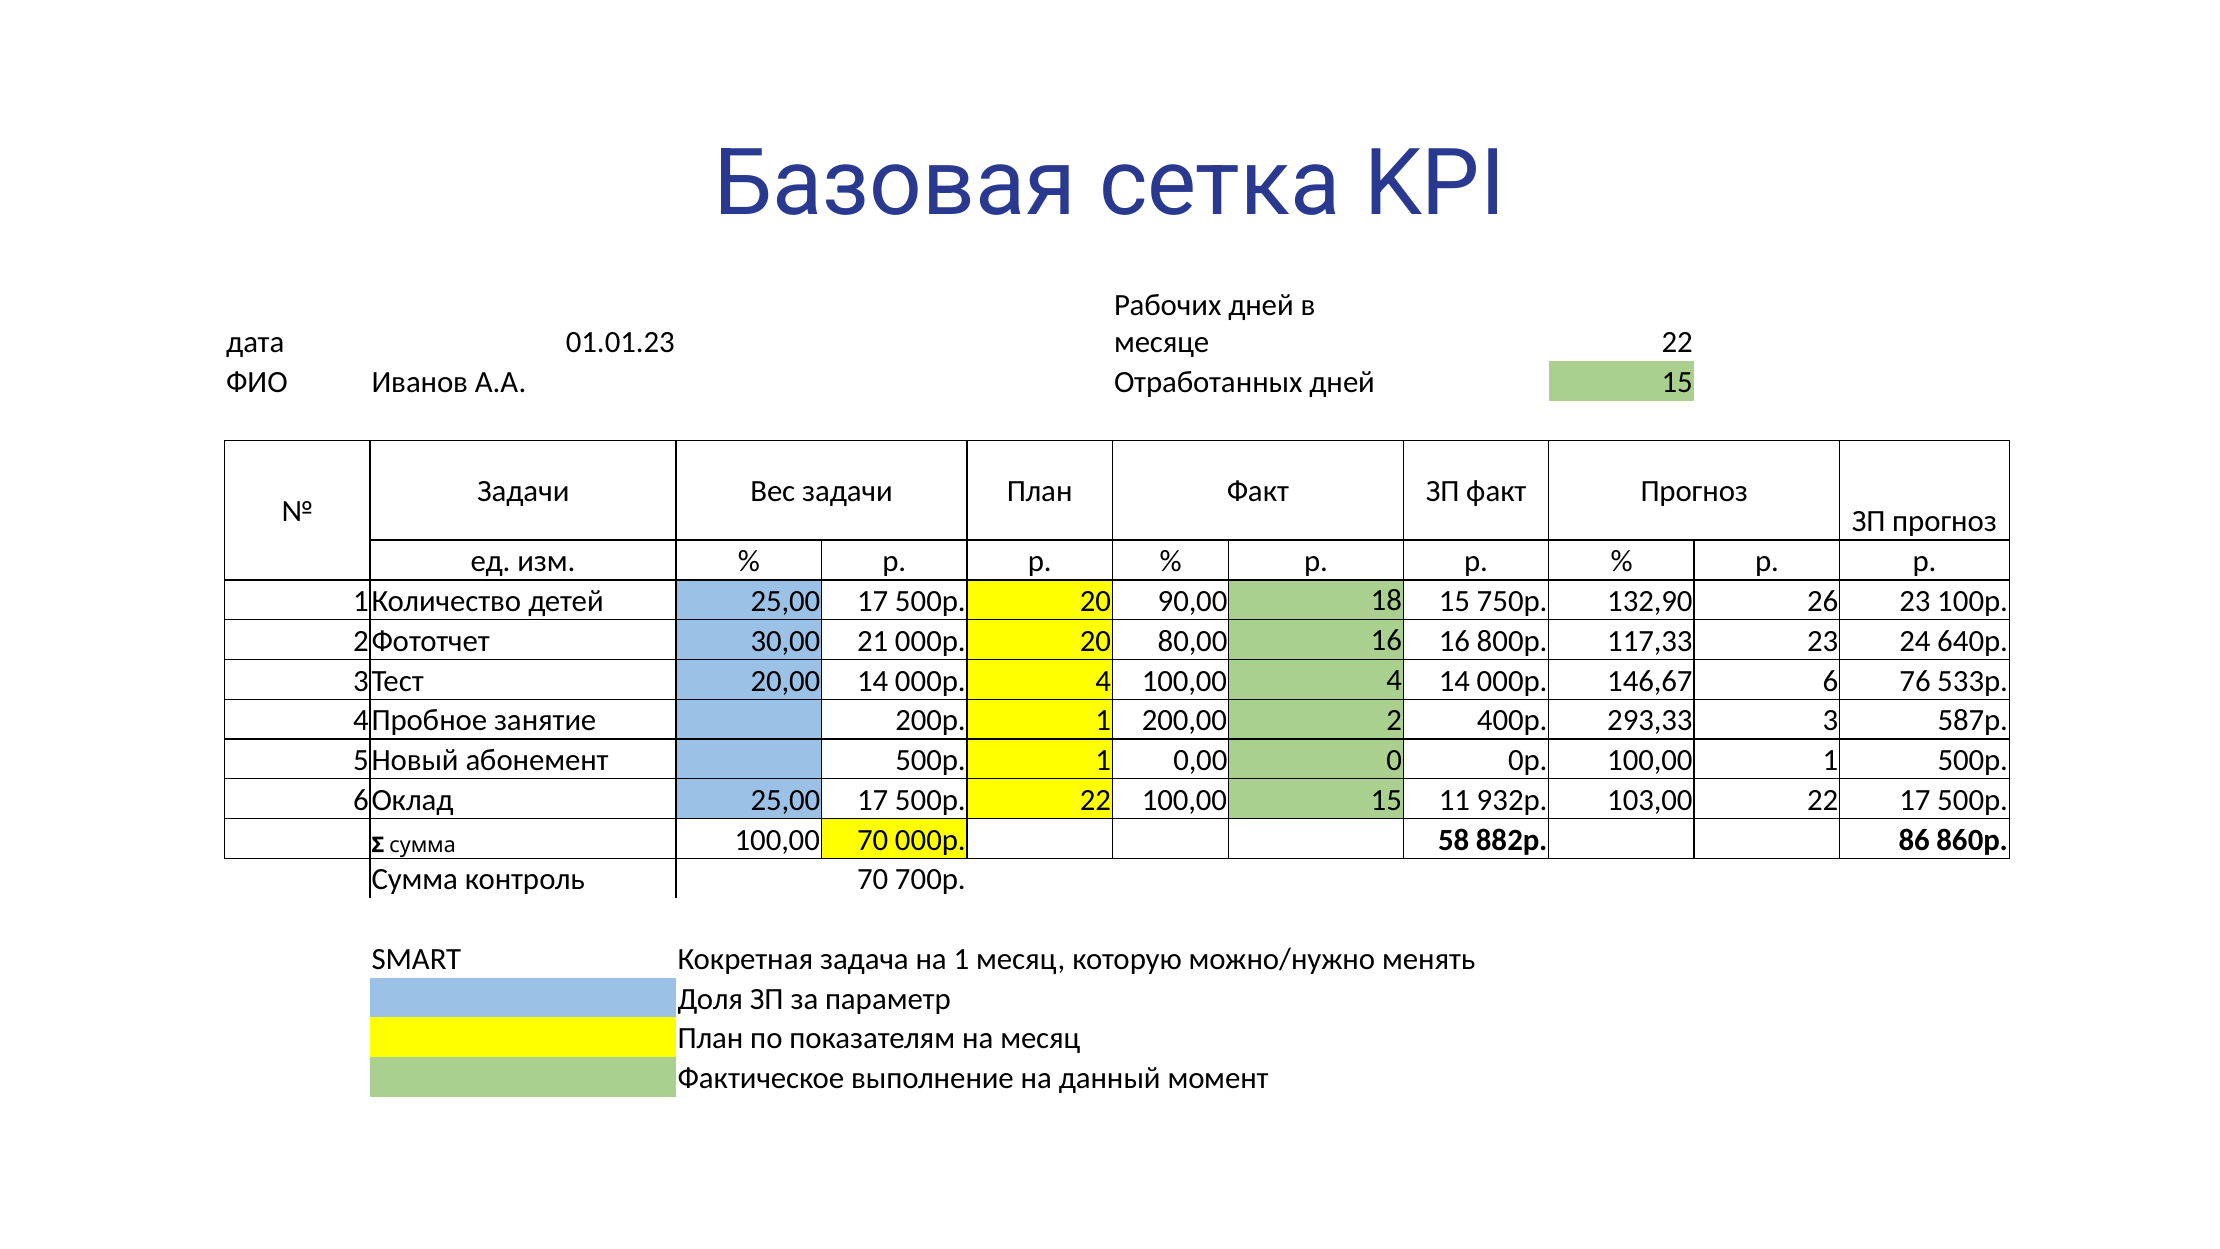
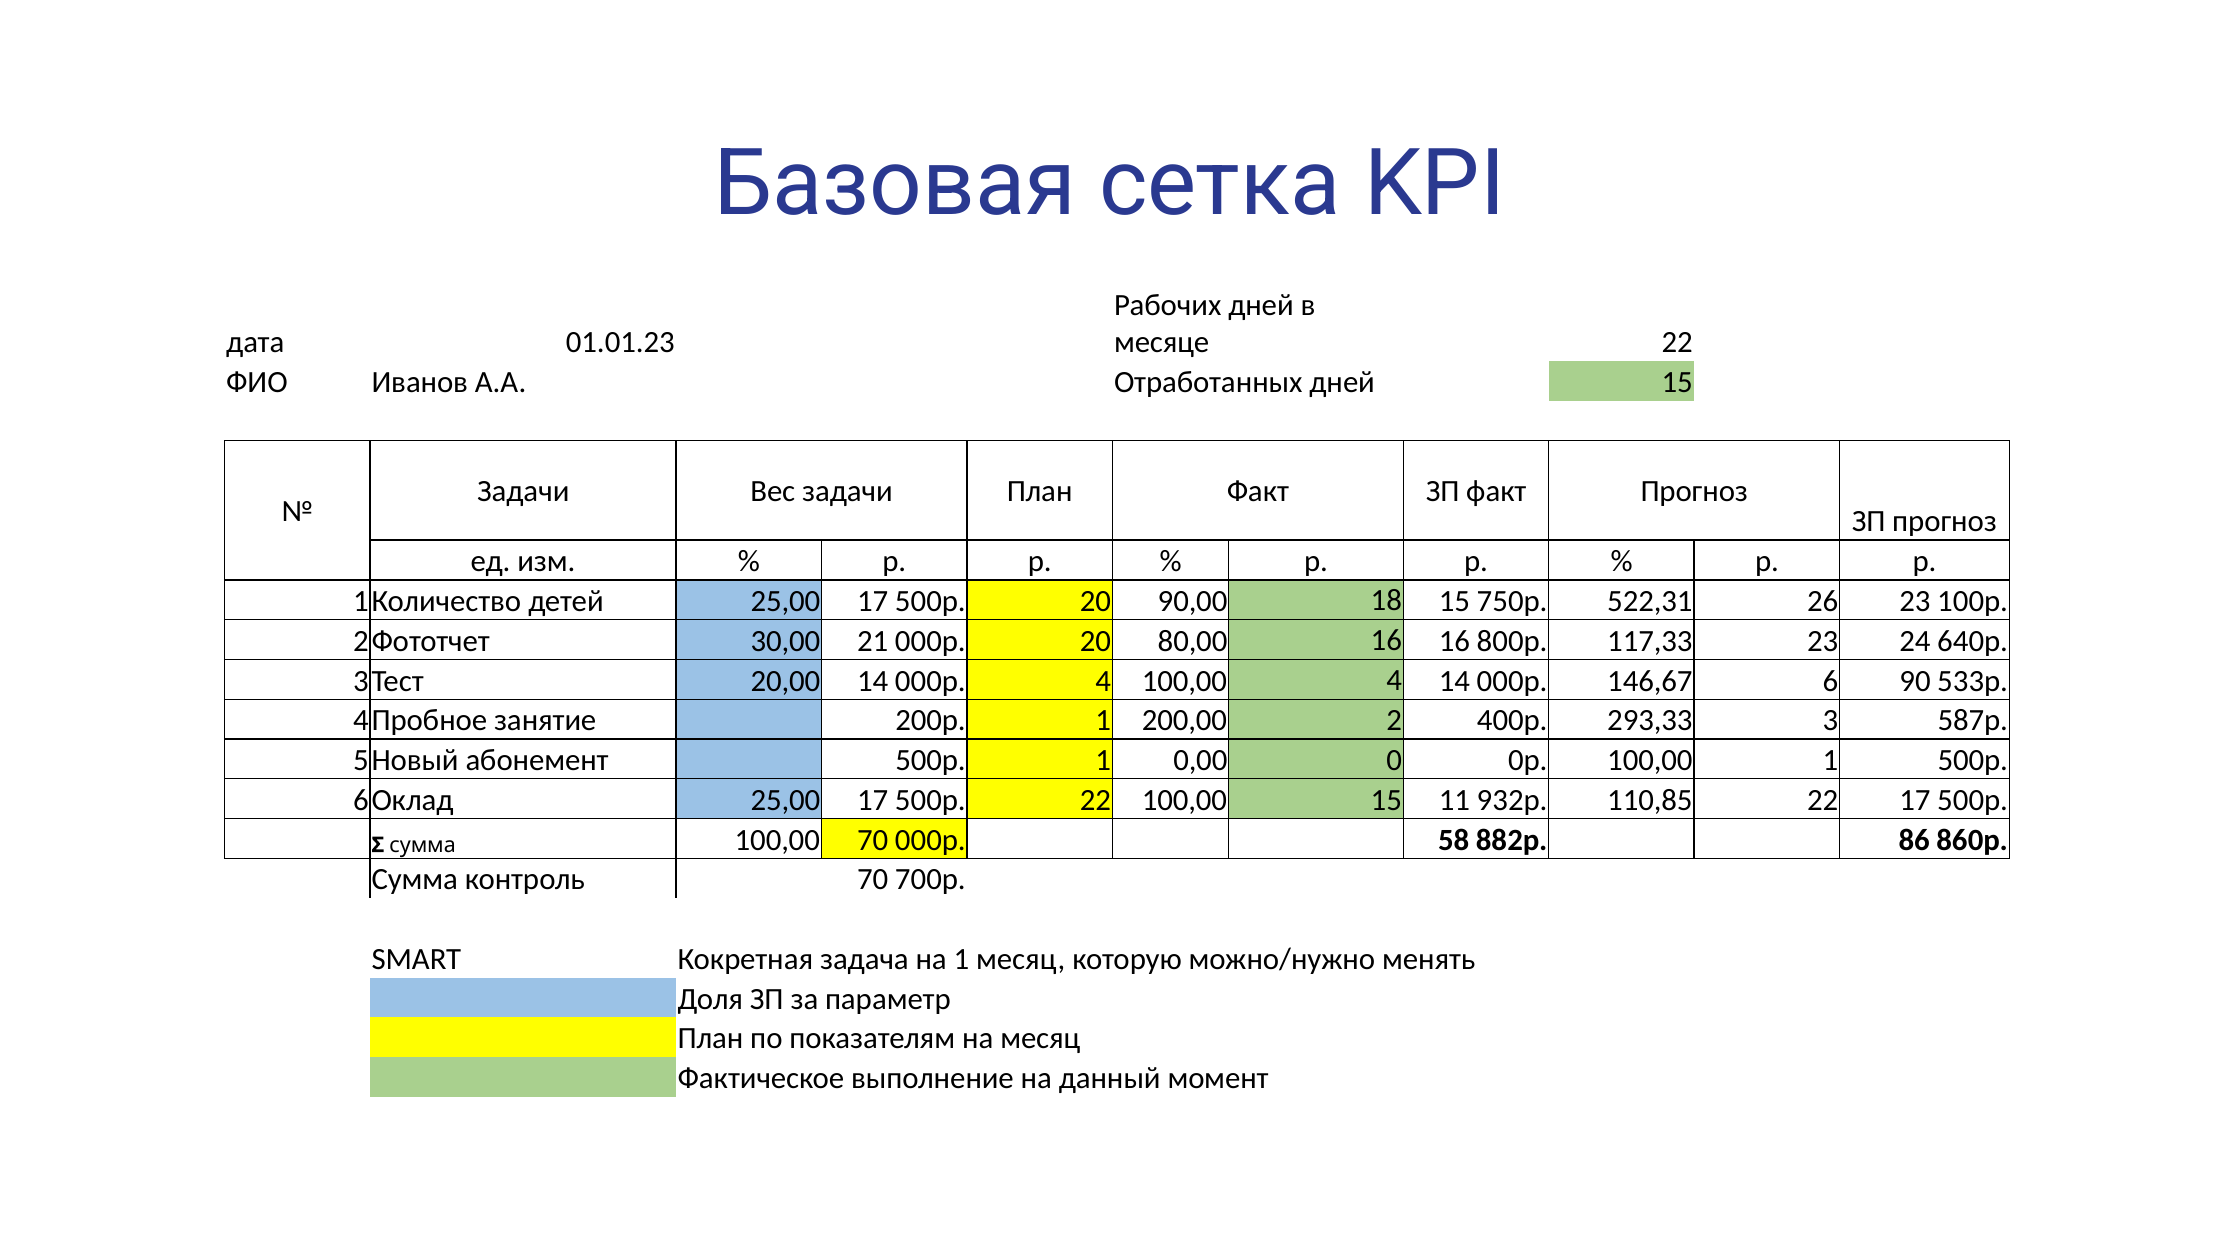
132,90: 132,90 -> 522,31
76: 76 -> 90
103,00: 103,00 -> 110,85
